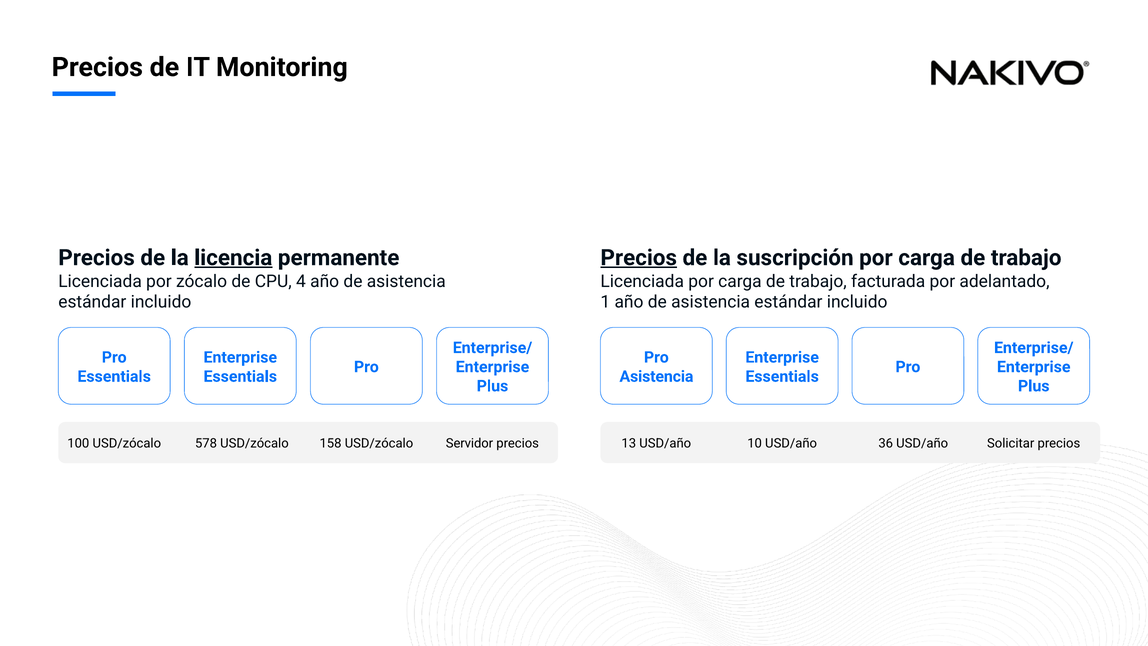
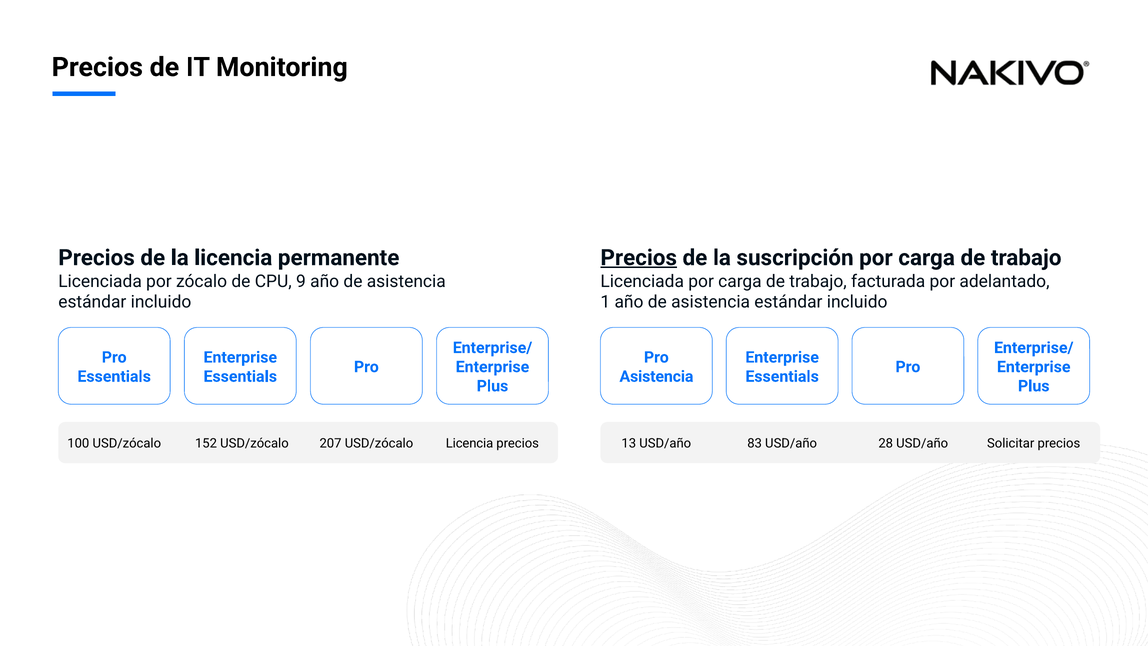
licencia at (233, 258) underline: present -> none
4: 4 -> 9
578: 578 -> 152
158: 158 -> 207
USD/zócalo Servidor: Servidor -> Licencia
10: 10 -> 83
36: 36 -> 28
